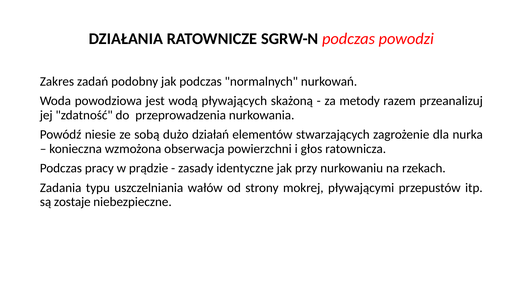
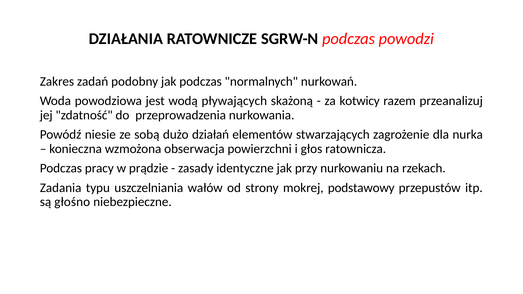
metody: metody -> kotwicy
pływającymi: pływającymi -> podstawowy
zostaje: zostaje -> głośno
